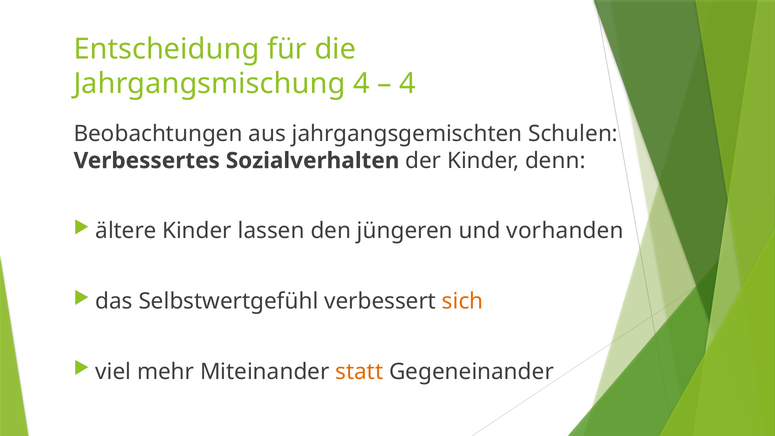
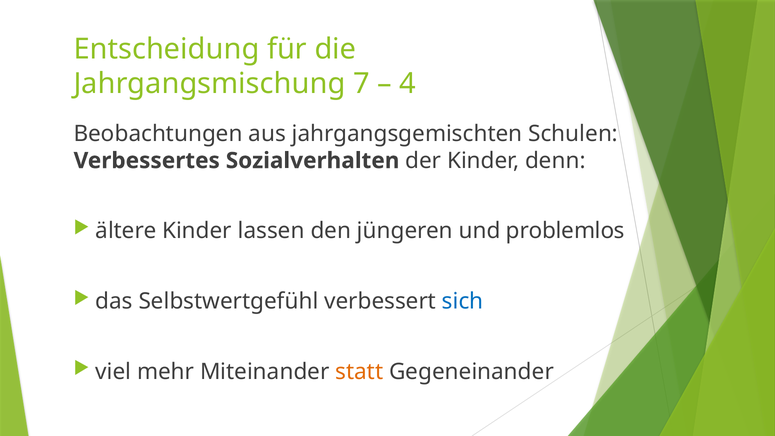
Jahrgangsmischung 4: 4 -> 7
vorhanden: vorhanden -> problemlos
sich colour: orange -> blue
